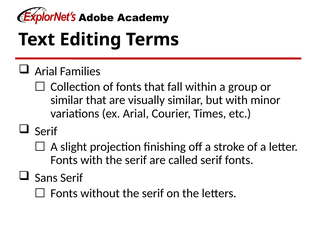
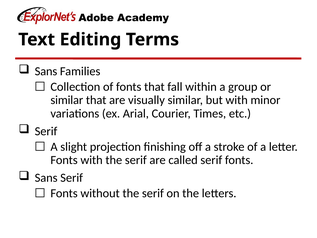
Arial at (46, 71): Arial -> Sans
